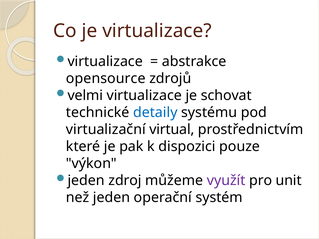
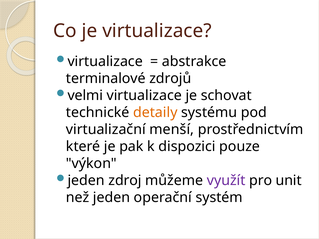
opensource: opensource -> terminalové
detaily colour: blue -> orange
virtual: virtual -> menší
